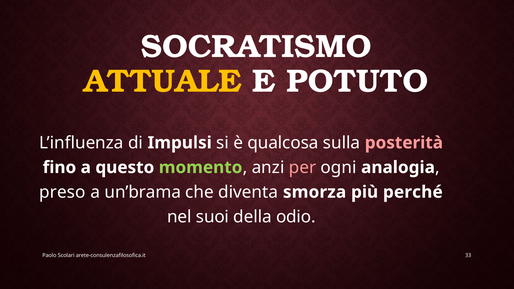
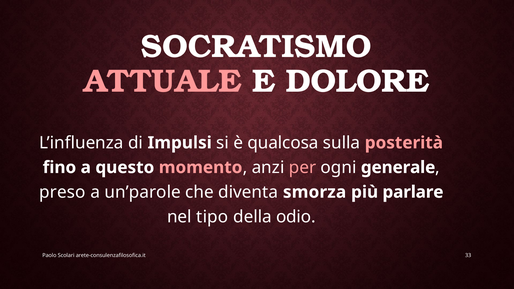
ATTUALE colour: yellow -> pink
POTUTO: POTUTO -> DOLORE
momento colour: light green -> pink
analogia: analogia -> generale
un’brama: un’brama -> un’parole
perché: perché -> parlare
suoi: suoi -> tipo
